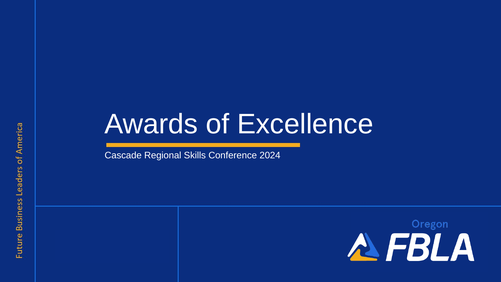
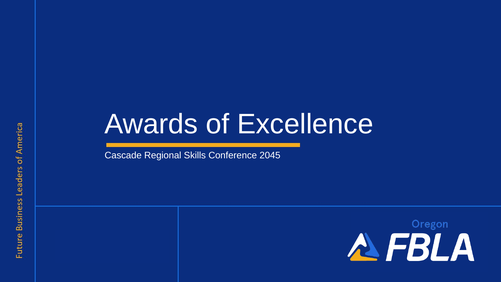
2024: 2024 -> 2045
